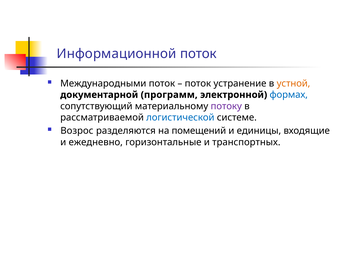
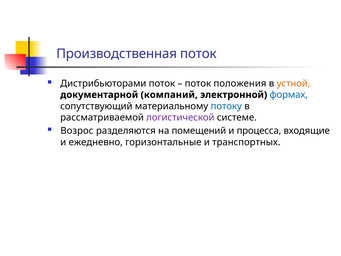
Информационной: Информационной -> Производственная
Международными: Международными -> Дистрибьюторами
устранение: устранение -> положения
программ: программ -> компаний
потоку colour: purple -> blue
логистической colour: blue -> purple
единицы: единицы -> процесса
